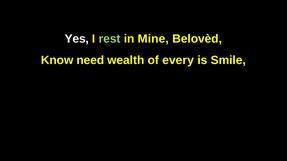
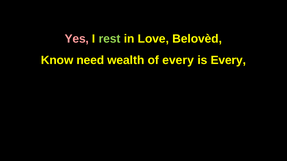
Yes colour: white -> pink
Mine: Mine -> Love
is Smile: Smile -> Every
